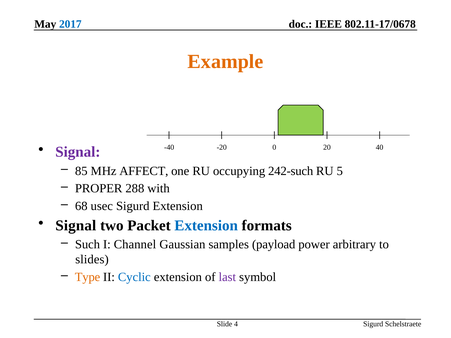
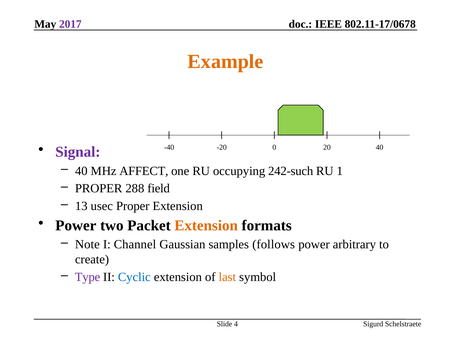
2017 colour: blue -> purple
85 at (81, 171): 85 -> 40
5: 5 -> 1
with: with -> field
68: 68 -> 13
usec Sigurd: Sigurd -> Proper
Signal at (76, 226): Signal -> Power
Extension at (206, 226) colour: blue -> orange
Such: Such -> Note
payload: payload -> follows
slides: slides -> create
Type colour: orange -> purple
last colour: purple -> orange
